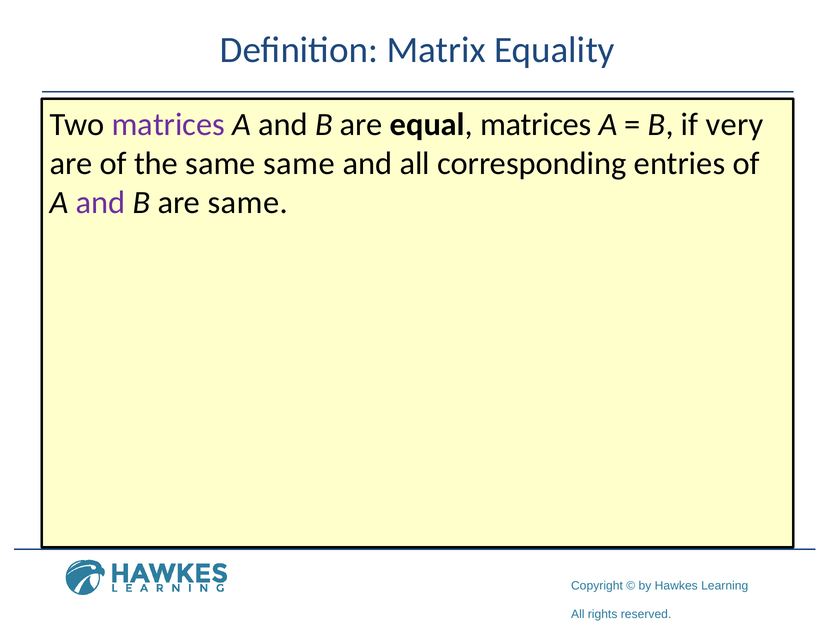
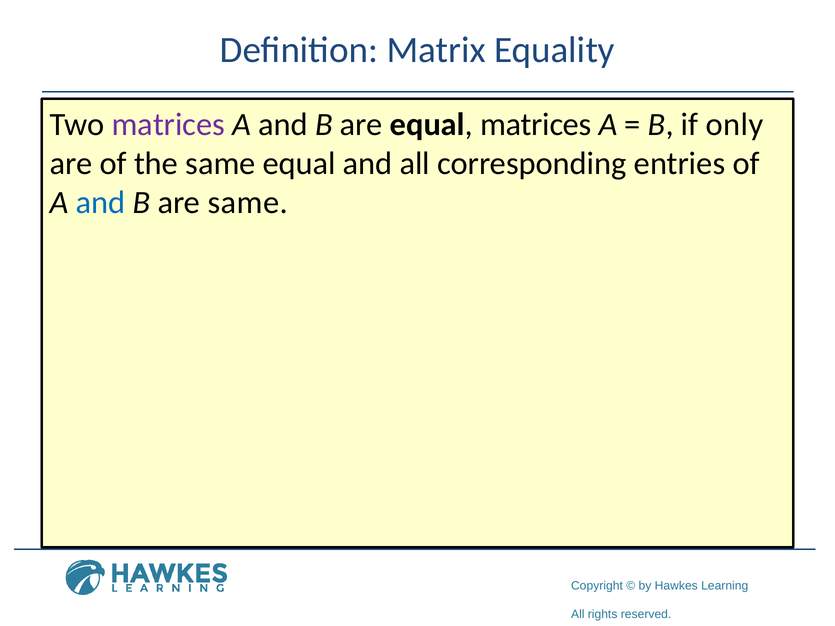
very: very -> only
same same: same -> equal
and at (101, 202) colour: purple -> blue
